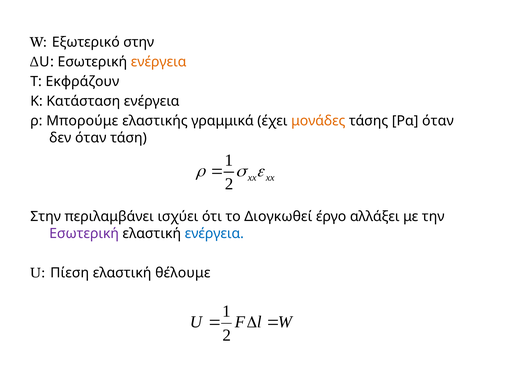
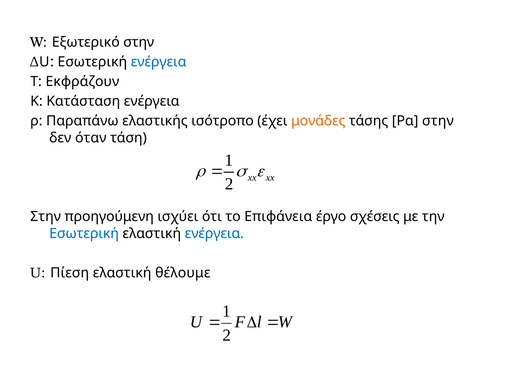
ενέργεια at (159, 62) colour: orange -> blue
Μπορούμε: Μπορούμε -> Παραπάνω
γραμμικά: γραμμικά -> ισότροπο
Ρα όταν: όταν -> στην
περιλαμβάνει: περιλαμβάνει -> προηγούμενη
Διογκωθεί: Διογκωθεί -> Επιφάνεια
αλλάξει: αλλάξει -> σχέσεις
Εσωτερική at (84, 233) colour: purple -> blue
